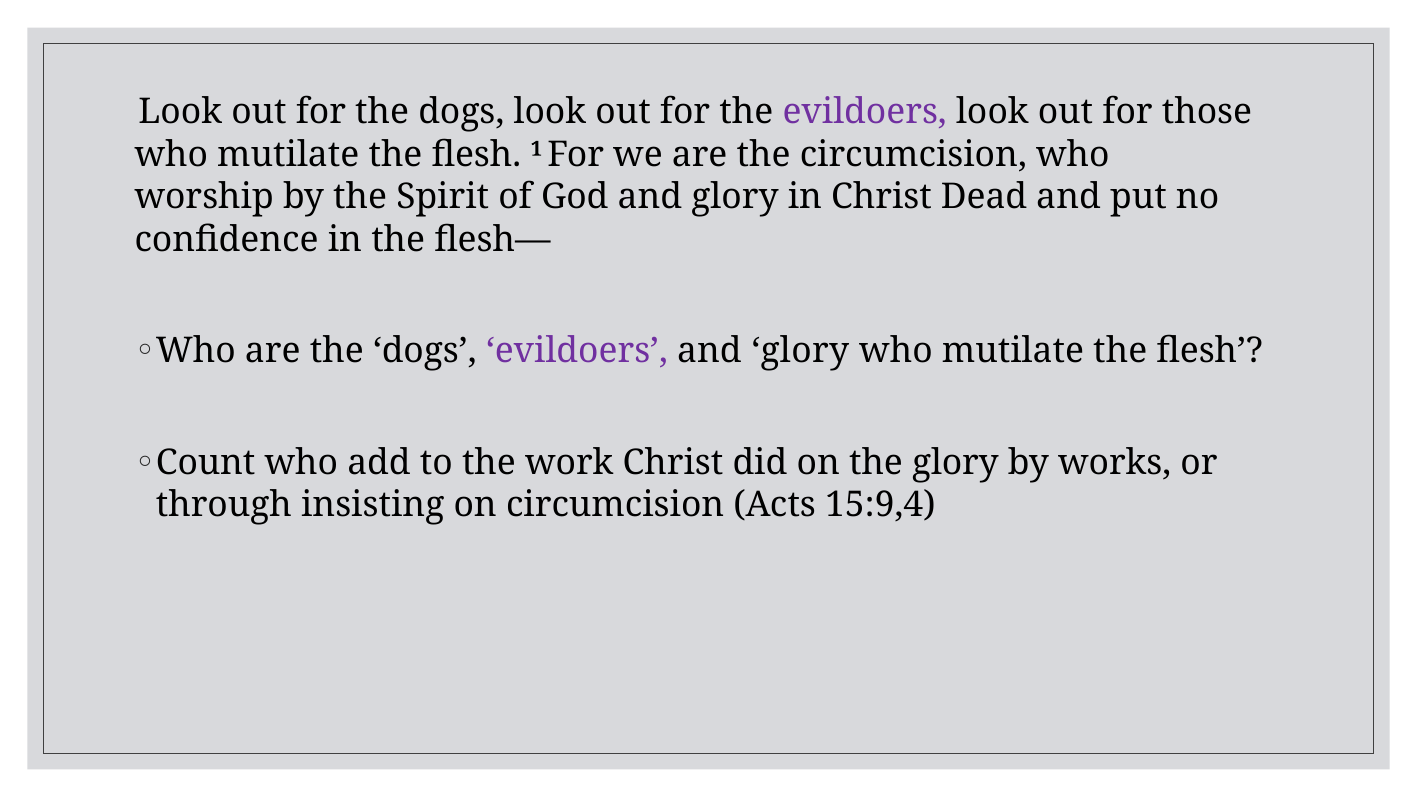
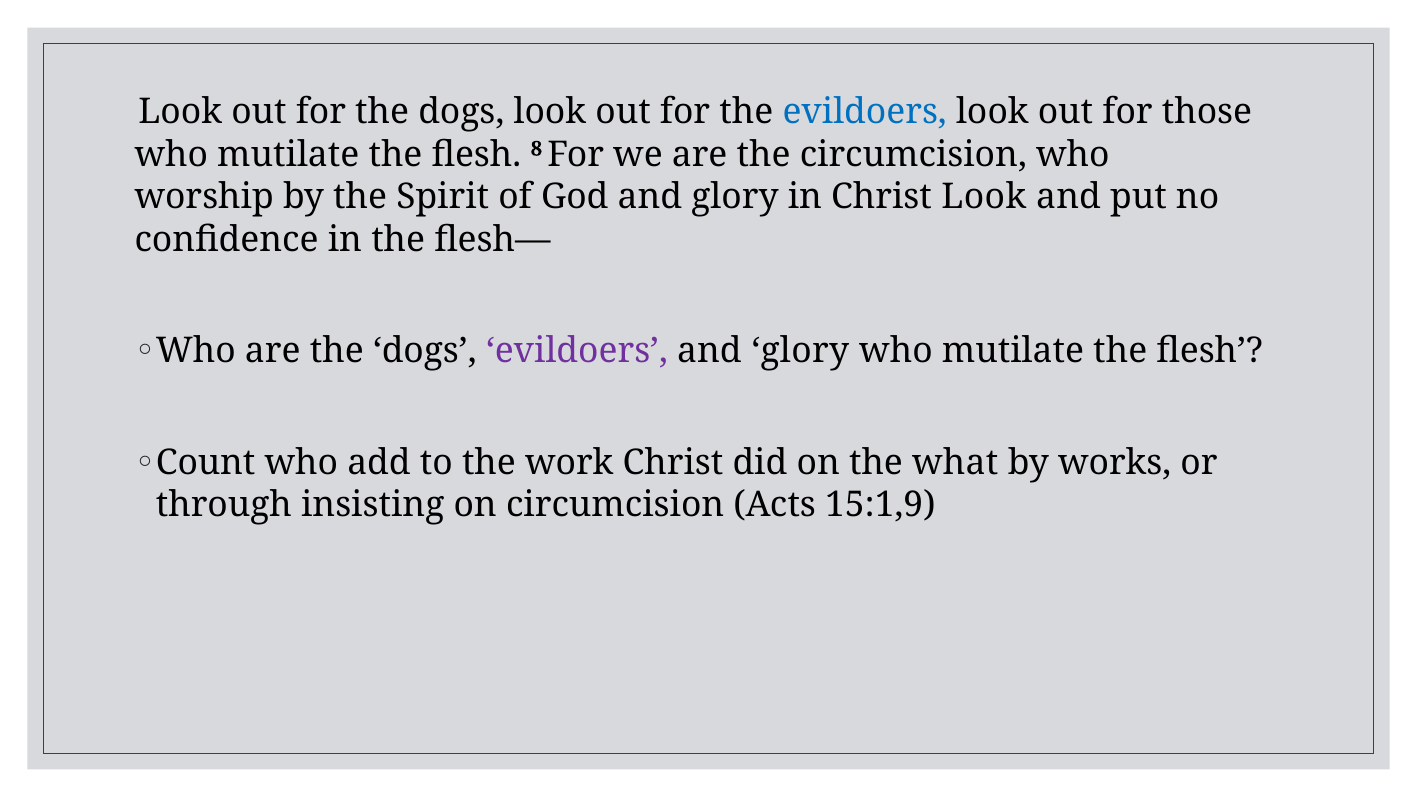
evildoers at (865, 112) colour: purple -> blue
1: 1 -> 8
Christ Dead: Dead -> Look
the glory: glory -> what
15:9,4: 15:9,4 -> 15:1,9
